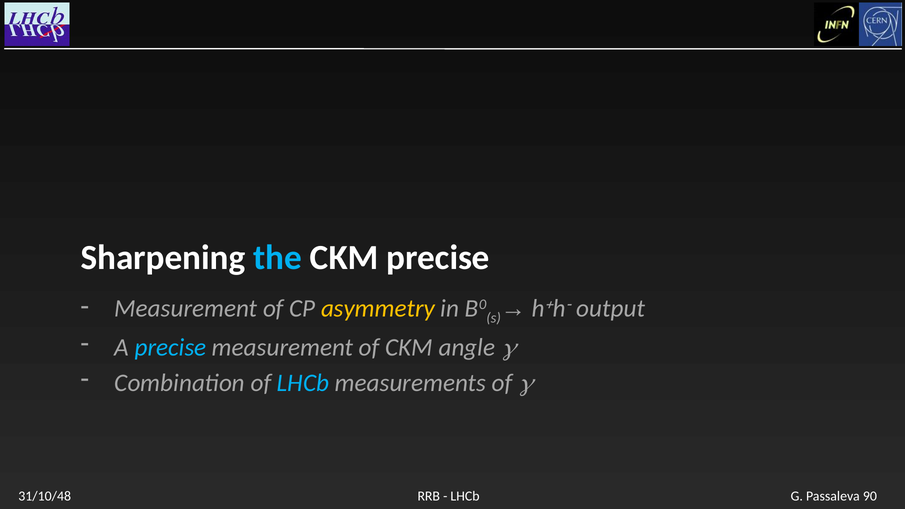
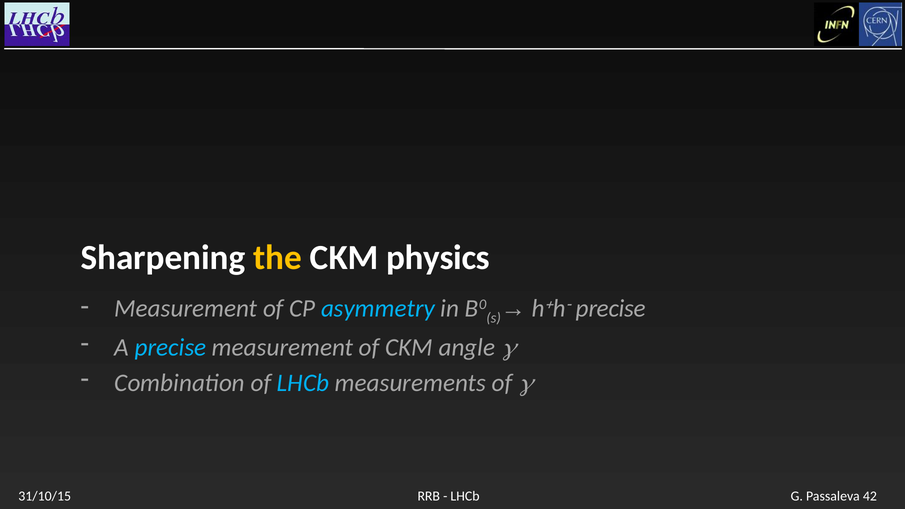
the colour: light blue -> yellow
CKM precise: precise -> physics
asymmetry colour: yellow -> light blue
h+h- output: output -> precise
31/10/48: 31/10/48 -> 31/10/15
90: 90 -> 42
